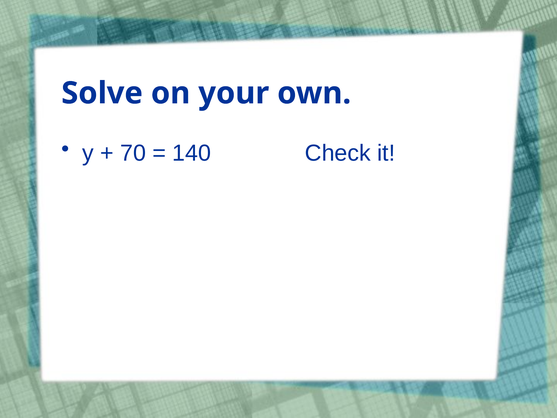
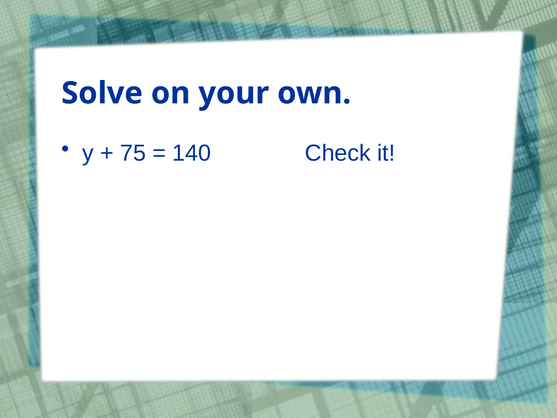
70: 70 -> 75
